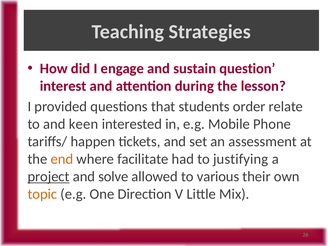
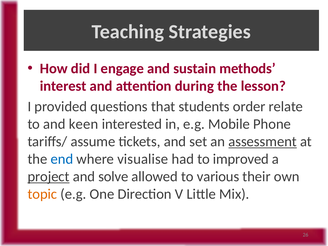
question: question -> methods
happen: happen -> assume
assessment underline: none -> present
end colour: orange -> blue
facilitate: facilitate -> visualise
justifying: justifying -> improved
